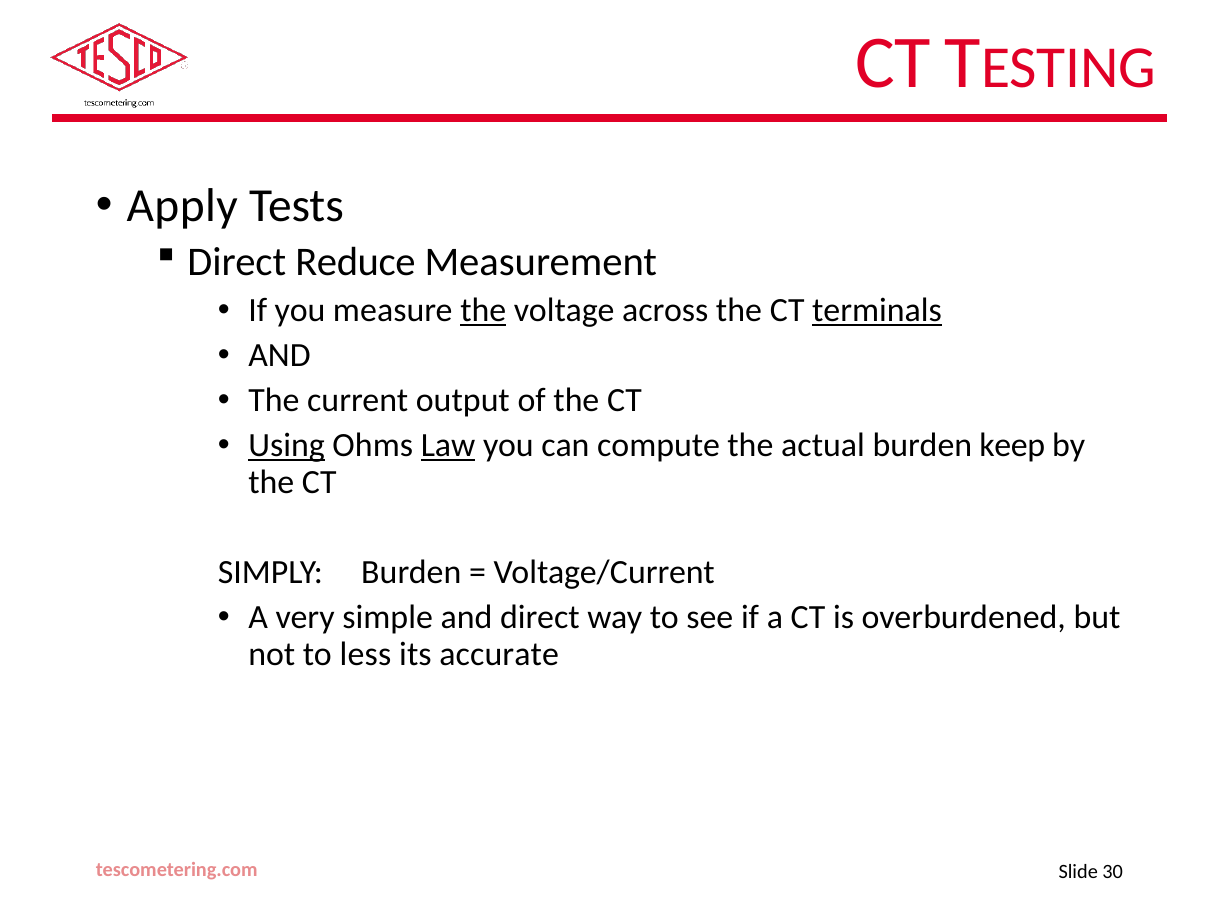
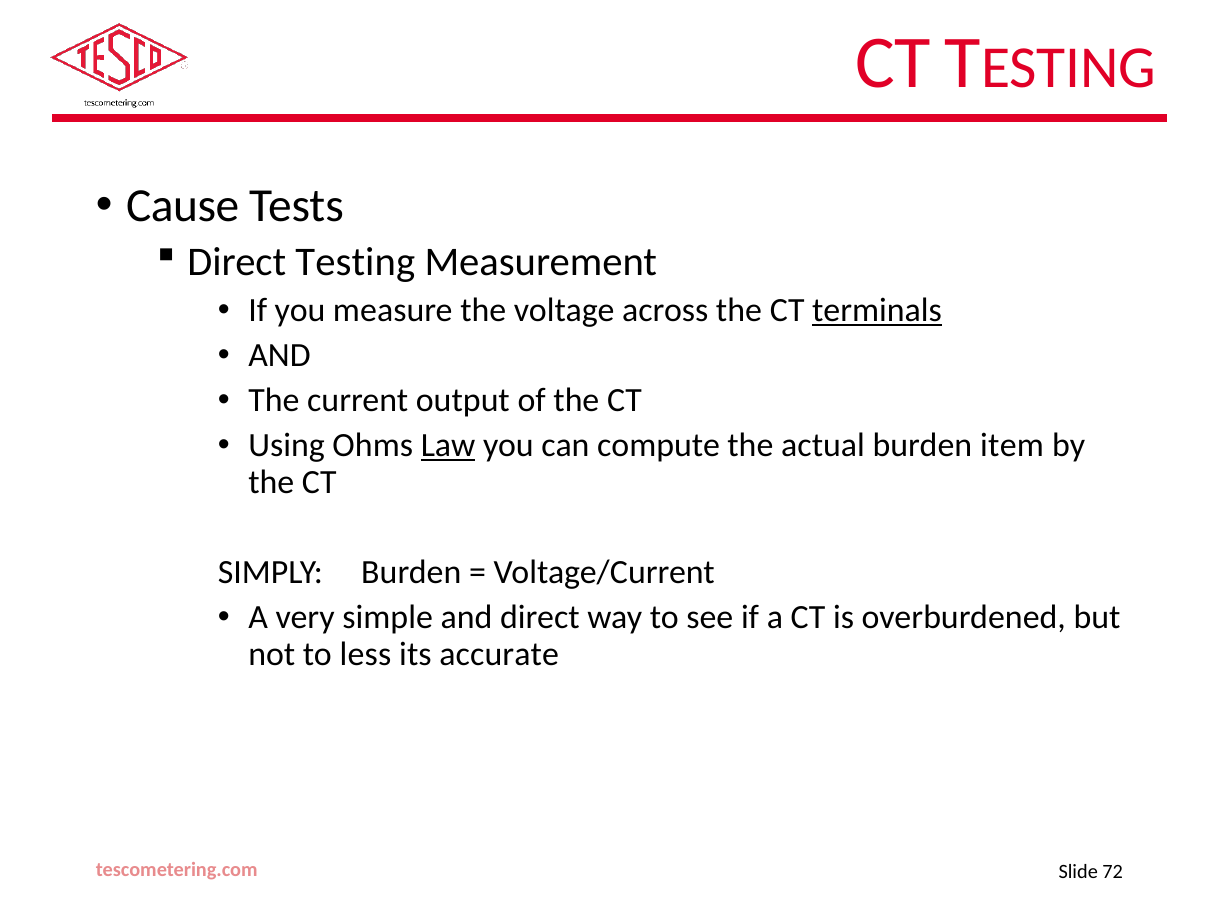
Apply: Apply -> Cause
Reduce: Reduce -> Testing
the at (483, 311) underline: present -> none
Using underline: present -> none
keep: keep -> item
30: 30 -> 72
